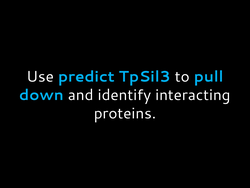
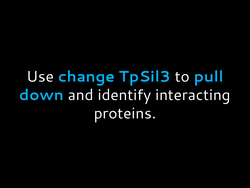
predict: predict -> change
